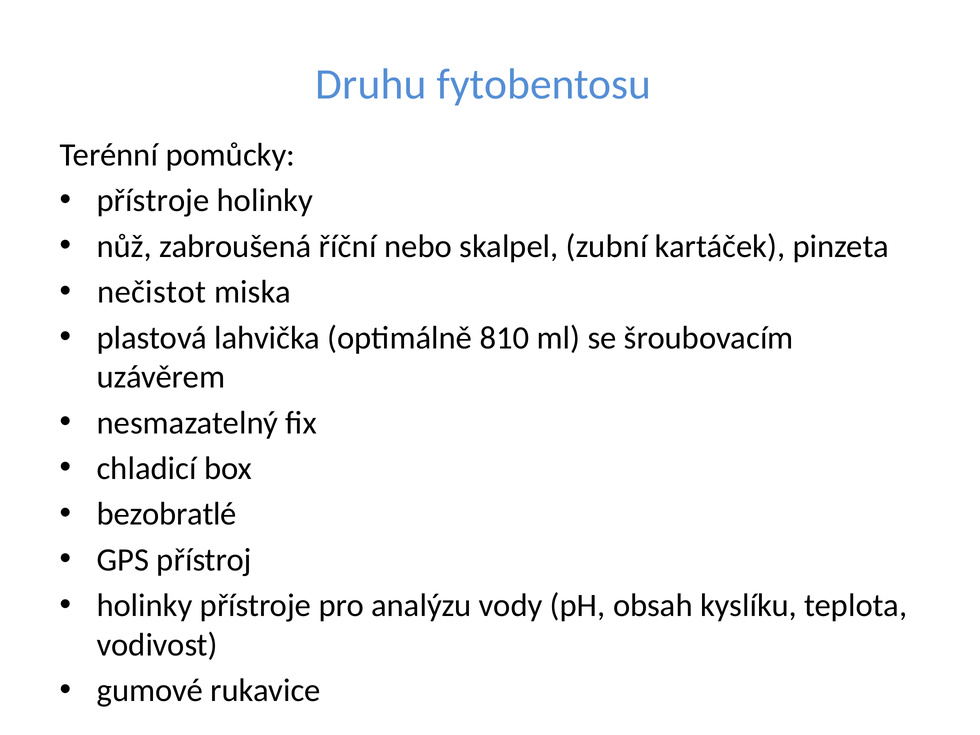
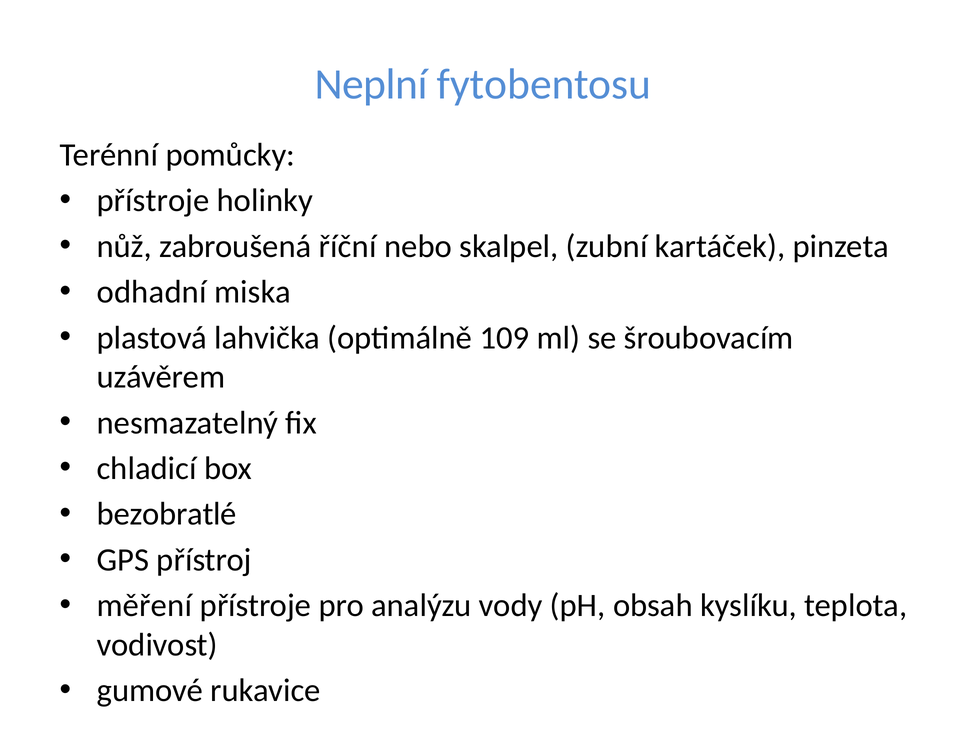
Druhu: Druhu -> Neplní
nečistot: nečistot -> odhadní
810: 810 -> 109
holinky at (145, 606): holinky -> měření
